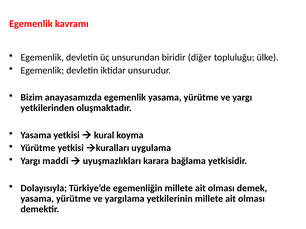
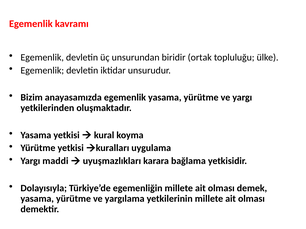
diğer: diğer -> ortak
